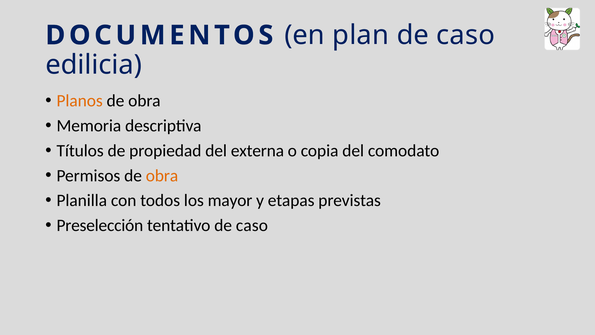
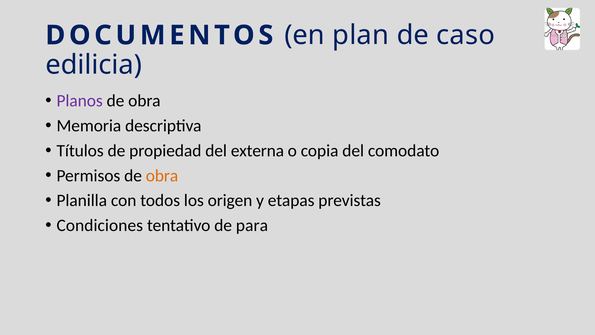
Planos colour: orange -> purple
mayor: mayor -> origen
Preselección: Preselección -> Condiciones
tentativo de caso: caso -> para
